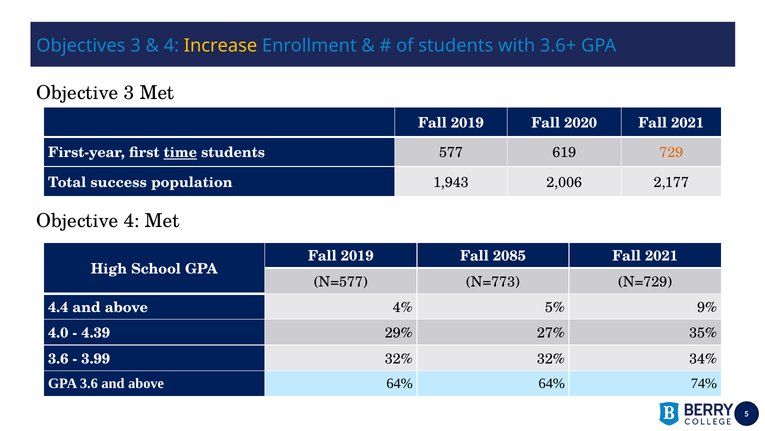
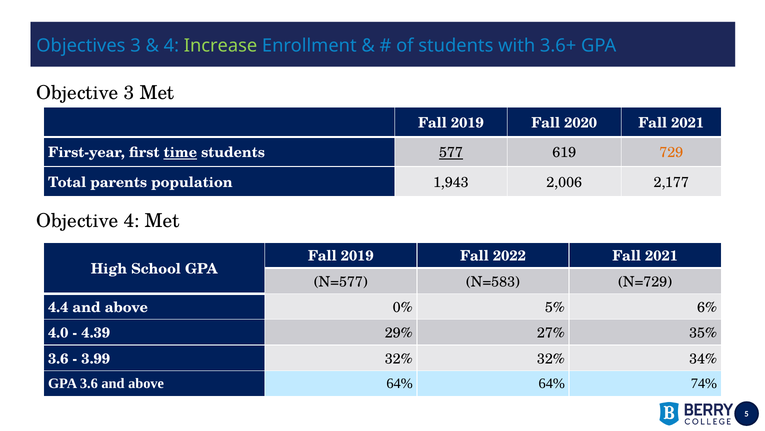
Increase colour: yellow -> light green
577 underline: none -> present
success: success -> parents
2085: 2085 -> 2022
N=773: N=773 -> N=583
4%: 4% -> 0%
9%: 9% -> 6%
